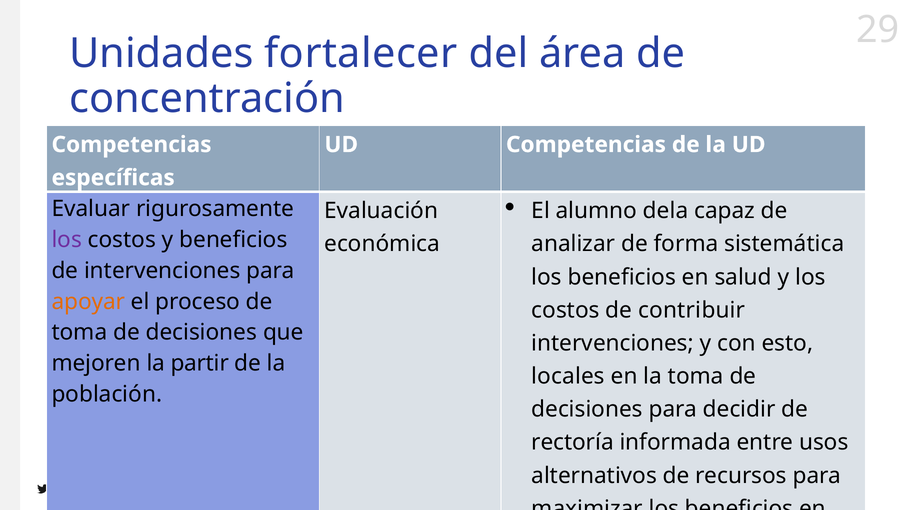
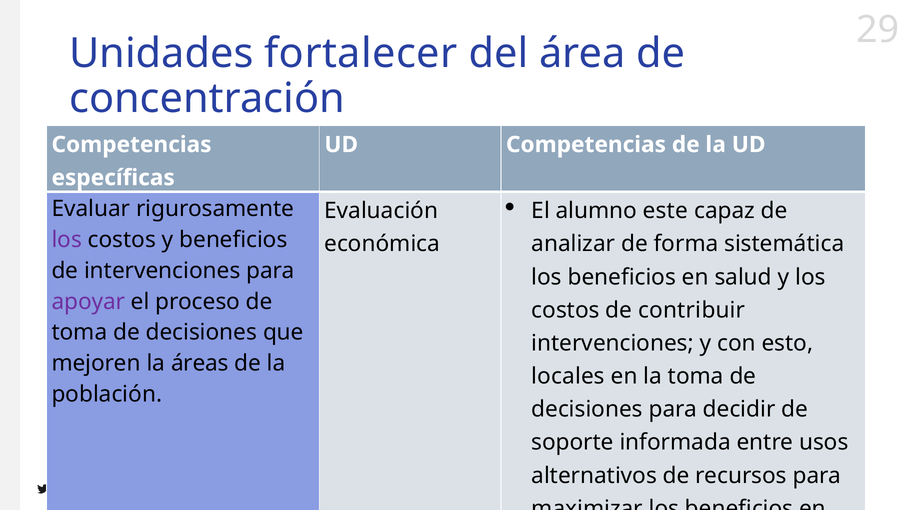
dela: dela -> este
apoyar colour: orange -> purple
partir: partir -> áreas
rectoría: rectoría -> soporte
